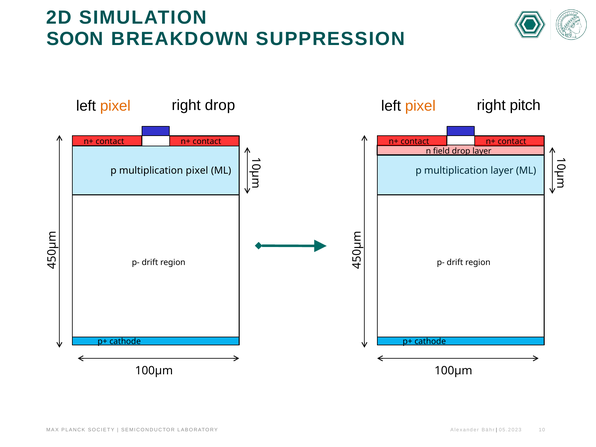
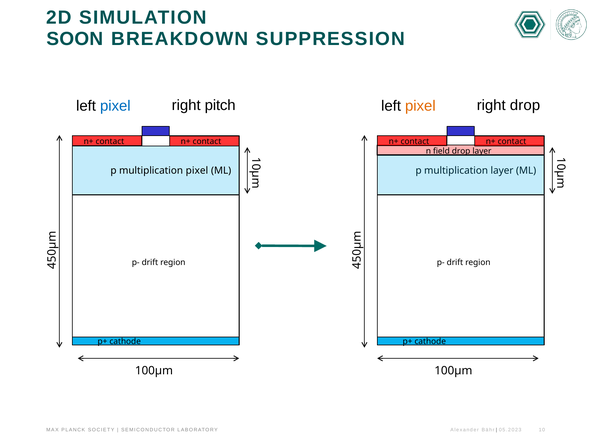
pixel at (115, 106) colour: orange -> blue
right drop: drop -> pitch
right pitch: pitch -> drop
